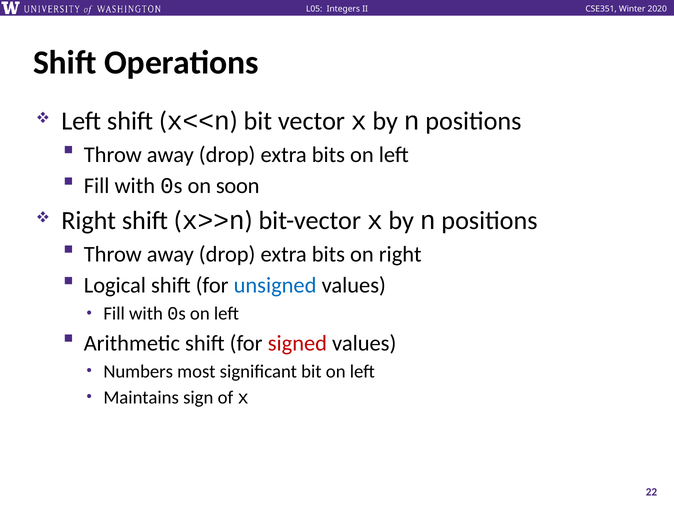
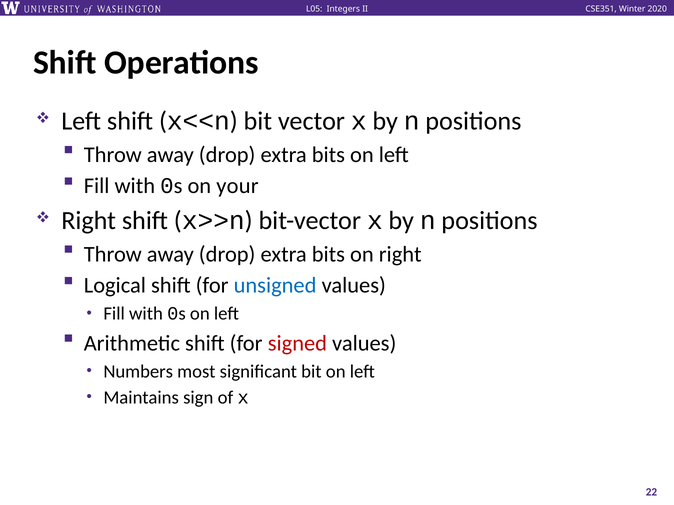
soon: soon -> your
